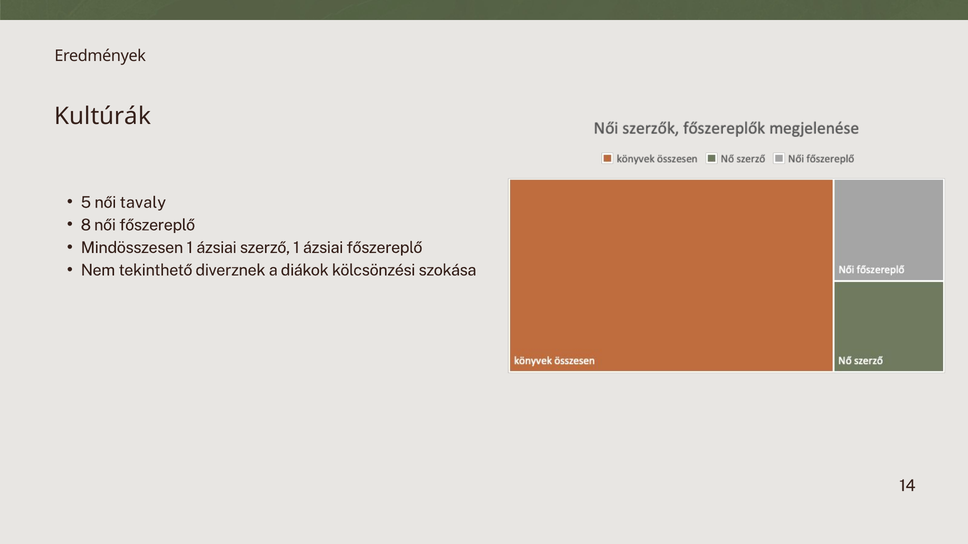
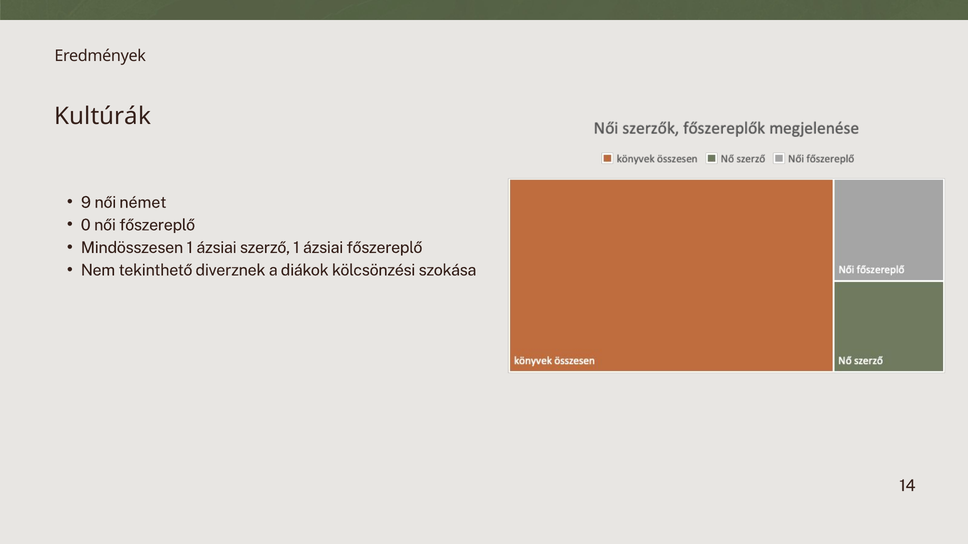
5: 5 -> 9
tavaly: tavaly -> német
8: 8 -> 0
